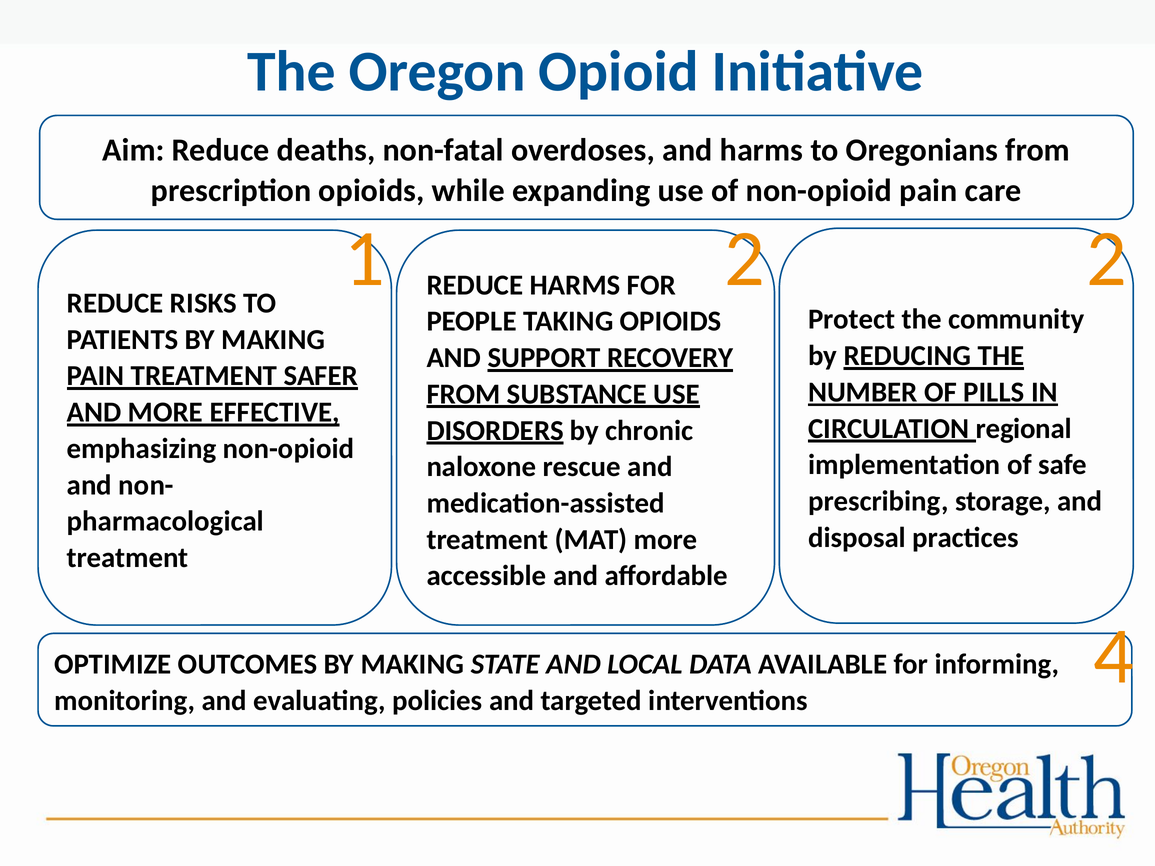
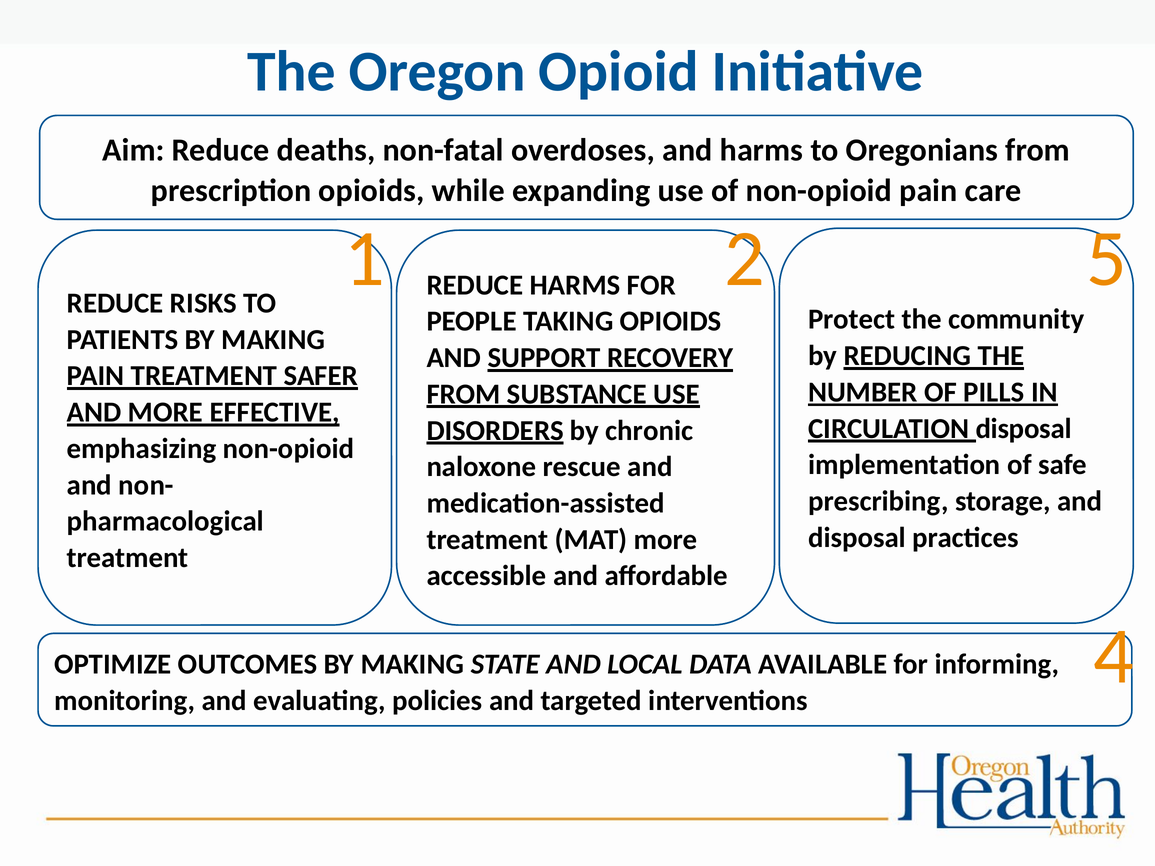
1 2: 2 -> 5
CIRCULATION regional: regional -> disposal
